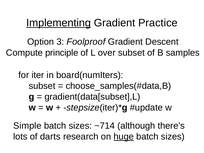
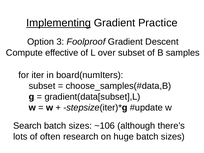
principle: principle -> effective
Simple: Simple -> Search
~714: ~714 -> ~106
darts: darts -> often
huge underline: present -> none
